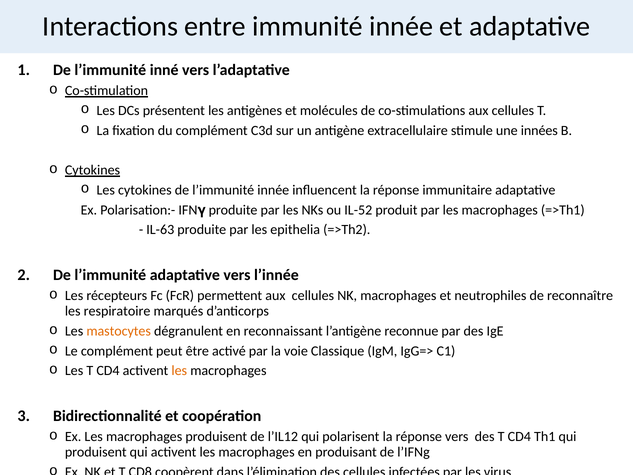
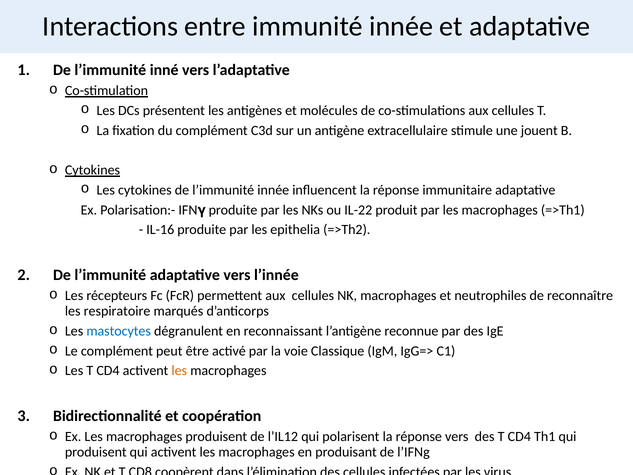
innées: innées -> jouent
IL-52: IL-52 -> IL-22
IL-63: IL-63 -> IL-16
mastocytes colour: orange -> blue
